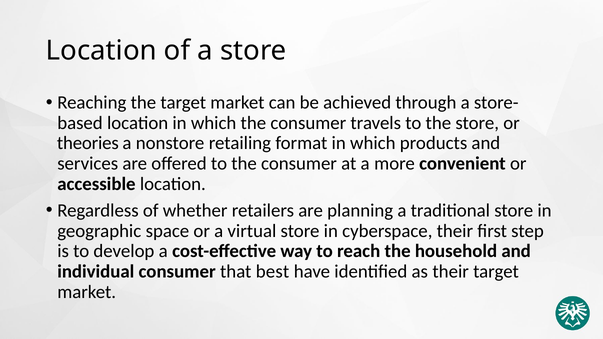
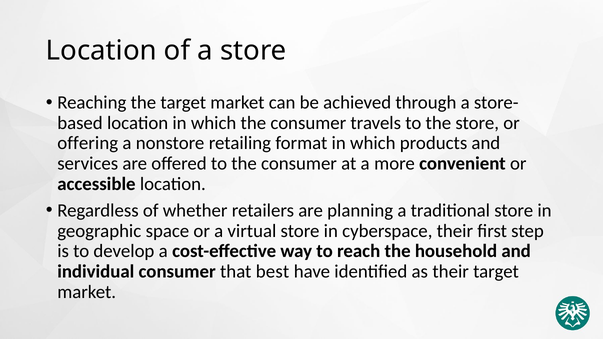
theories: theories -> offering
